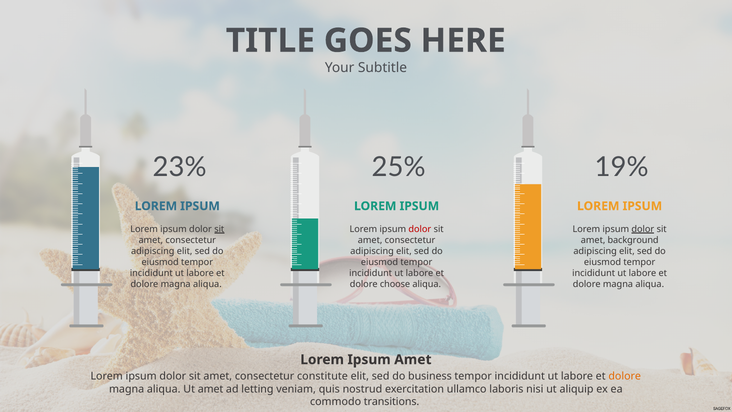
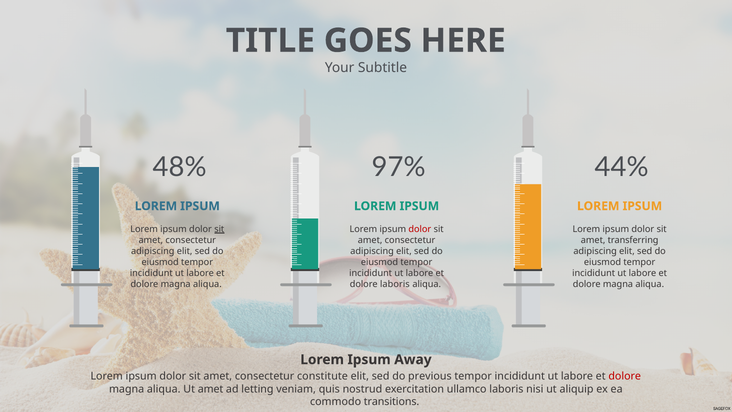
23%: 23% -> 48%
25%: 25% -> 97%
19%: 19% -> 44%
dolor at (643, 229) underline: present -> none
background: background -> transferring
dolore choose: choose -> laboris
Ipsum Amet: Amet -> Away
business: business -> previous
dolore at (625, 376) colour: orange -> red
